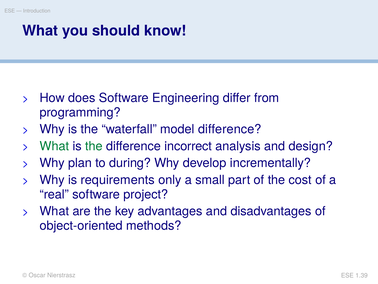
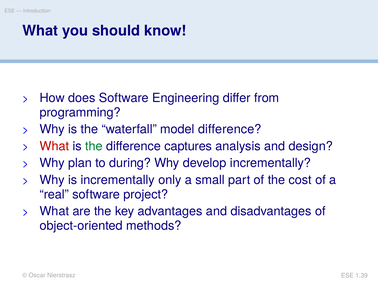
What at (54, 146) colour: green -> red
incorrect: incorrect -> captures
is requirements: requirements -> incrementally
